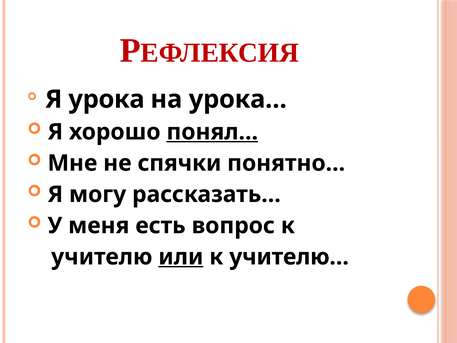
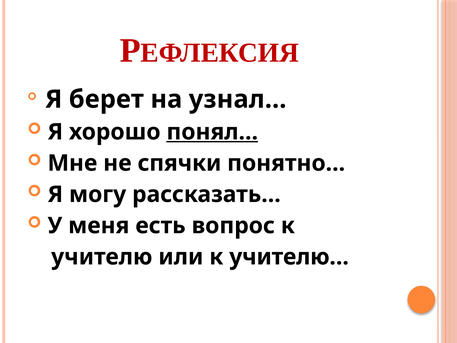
урока: урока -> берет
урока…: урока… -> узнал…
или underline: present -> none
